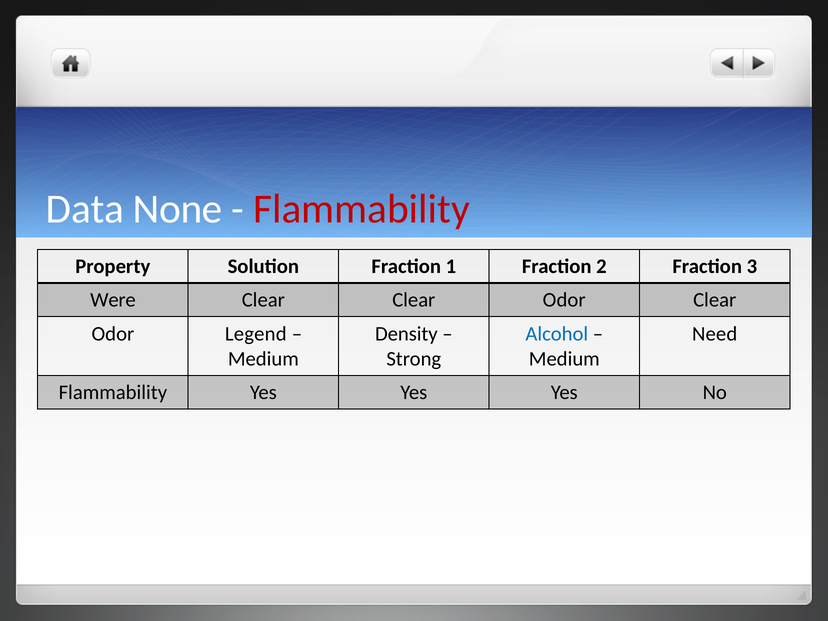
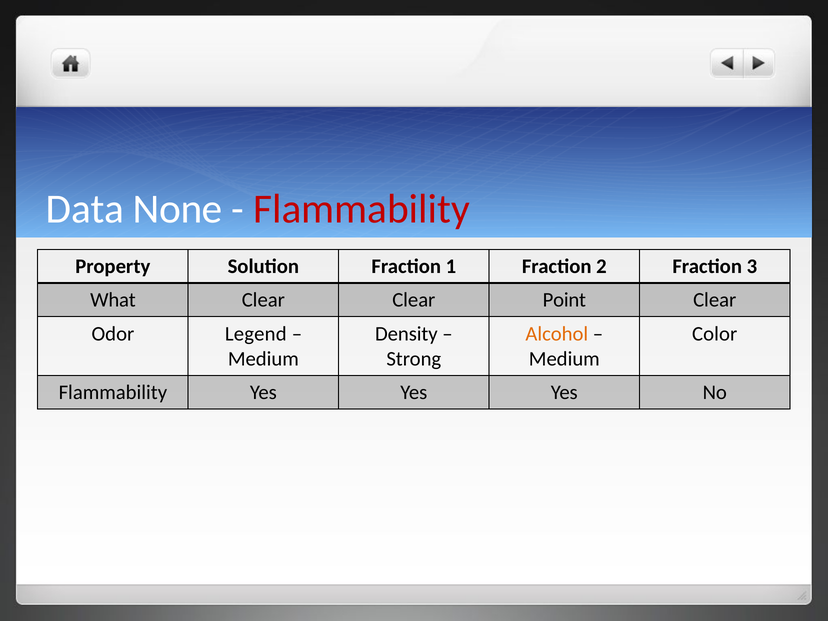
Were: Were -> What
Clear Clear Odor: Odor -> Point
Alcohol colour: blue -> orange
Need: Need -> Color
